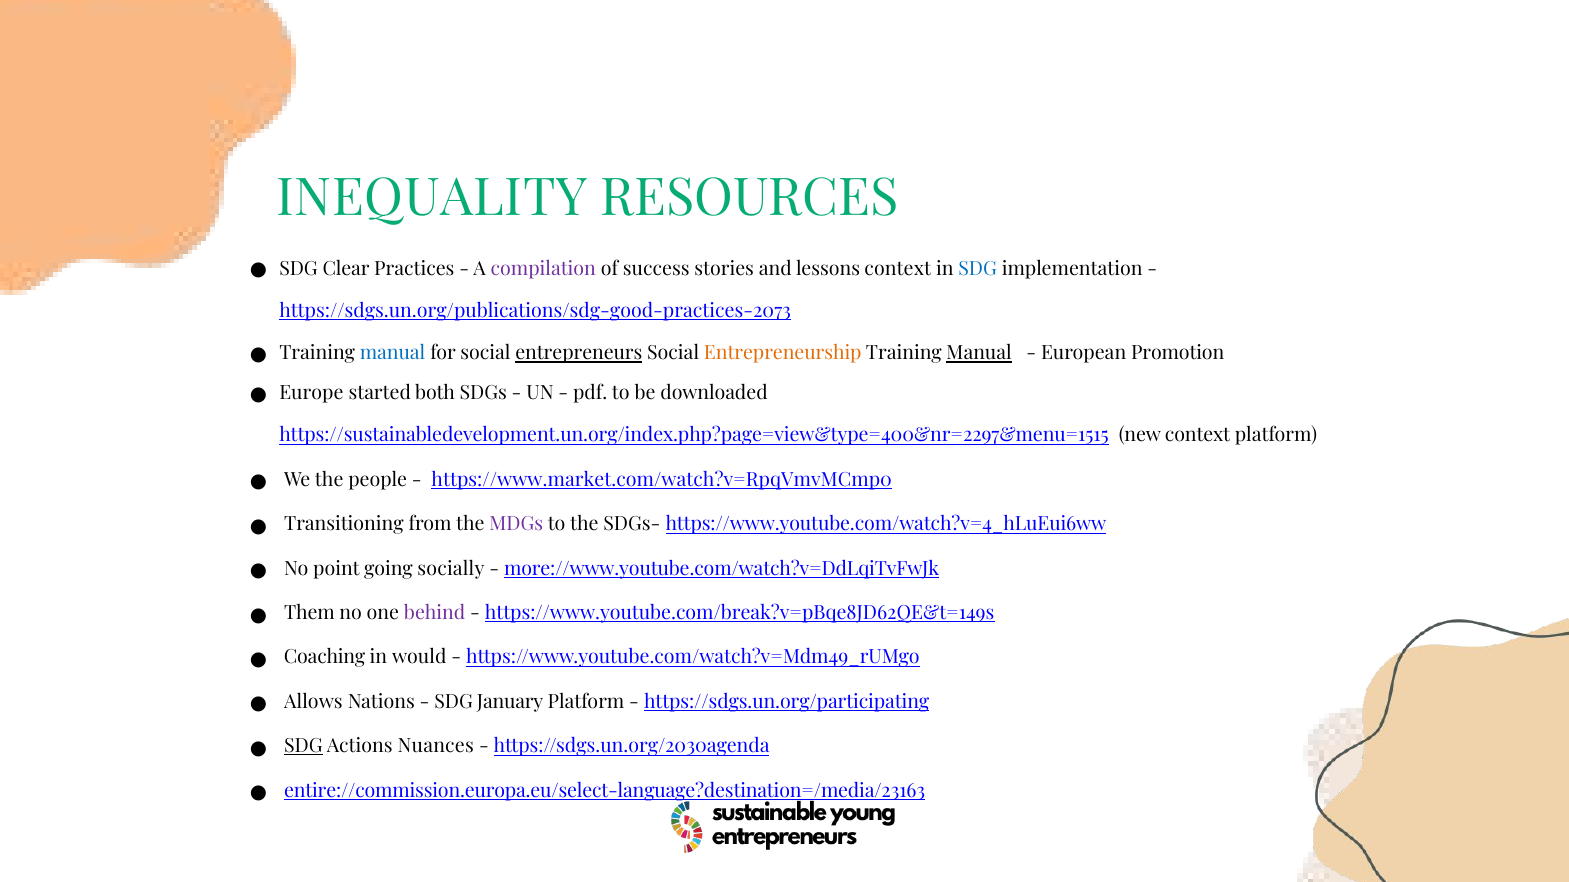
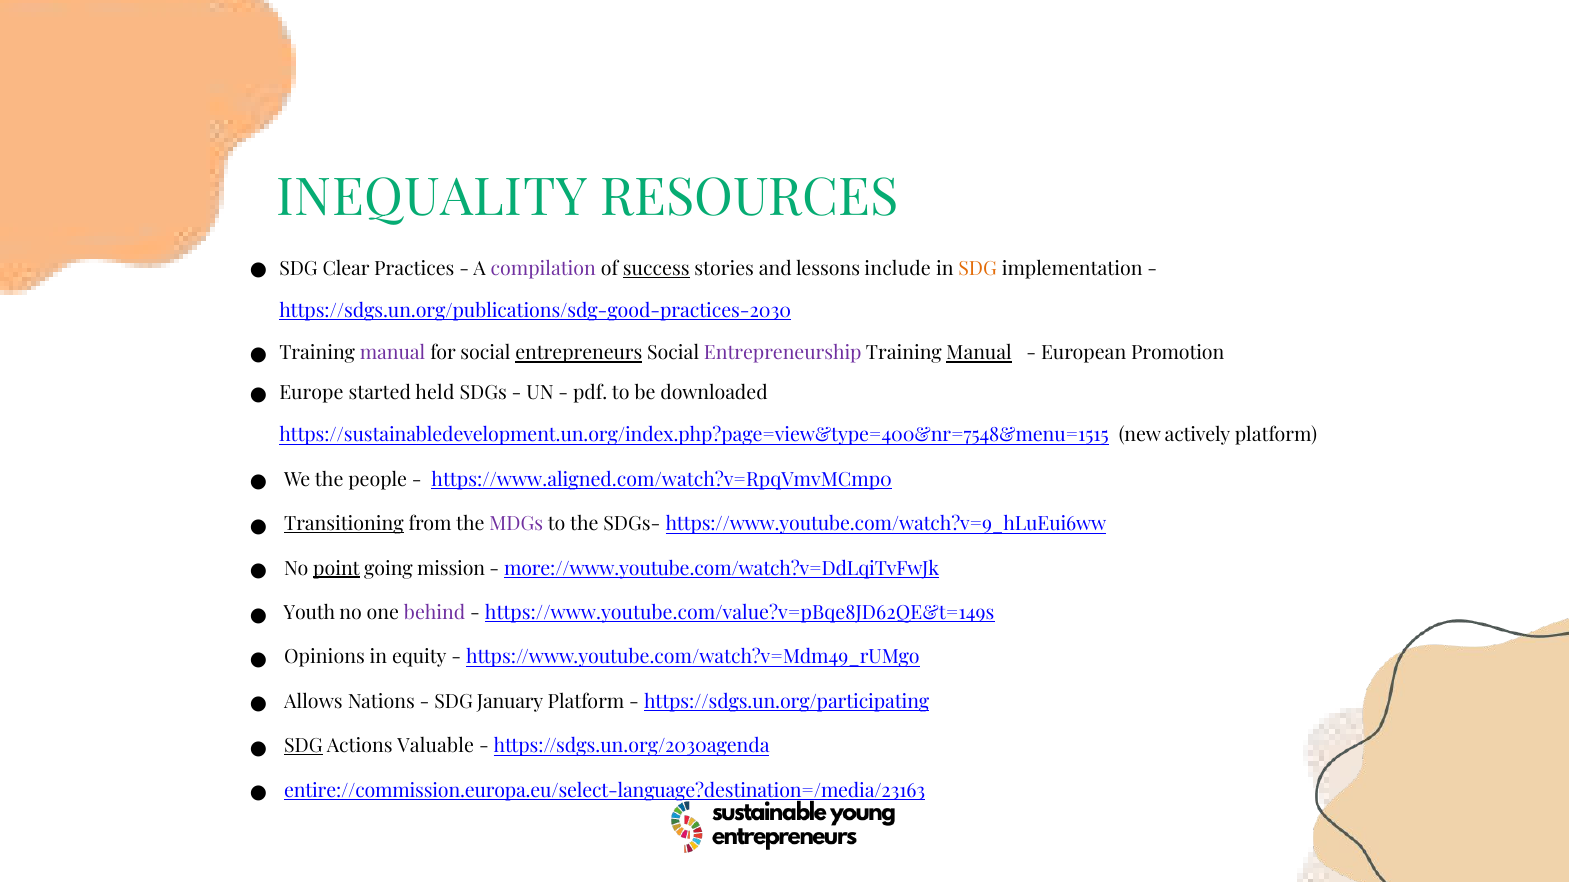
success underline: none -> present
lessons context: context -> include
SDG at (978, 269) colour: blue -> orange
https://sdgs.un.org/publications/sdg-good-practices-2073: https://sdgs.un.org/publications/sdg-good-practices-2073 -> https://sdgs.un.org/publications/sdg-good-practices-2030
manual at (393, 354) colour: blue -> purple
Entrepreneurship colour: orange -> purple
both: both -> held
https://sustainabledevelopment.un.org/index.php?page=view&type=400&nr=2297&menu=1515: https://sustainabledevelopment.un.org/index.php?page=view&type=400&nr=2297&menu=1515 -> https://sustainabledevelopment.un.org/index.php?page=view&type=400&nr=7548&menu=1515
new context: context -> actively
https://www.market.com/watch?v=RpqVmvMCmp0: https://www.market.com/watch?v=RpqVmvMCmp0 -> https://www.aligned.com/watch?v=RpqVmvMCmp0
Transitioning underline: none -> present
https://www.youtube.com/watch?v=4_hLuEui6ww: https://www.youtube.com/watch?v=4_hLuEui6ww -> https://www.youtube.com/watch?v=9_hLuEui6ww
point underline: none -> present
socially: socially -> mission
Them: Them -> Youth
https://www.youtube.com/break?v=pBqe8JD62QE&t=149s: https://www.youtube.com/break?v=pBqe8JD62QE&t=149s -> https://www.youtube.com/value?v=pBqe8JD62QE&t=149s
Coaching: Coaching -> Opinions
would: would -> equity
Nuances: Nuances -> Valuable
